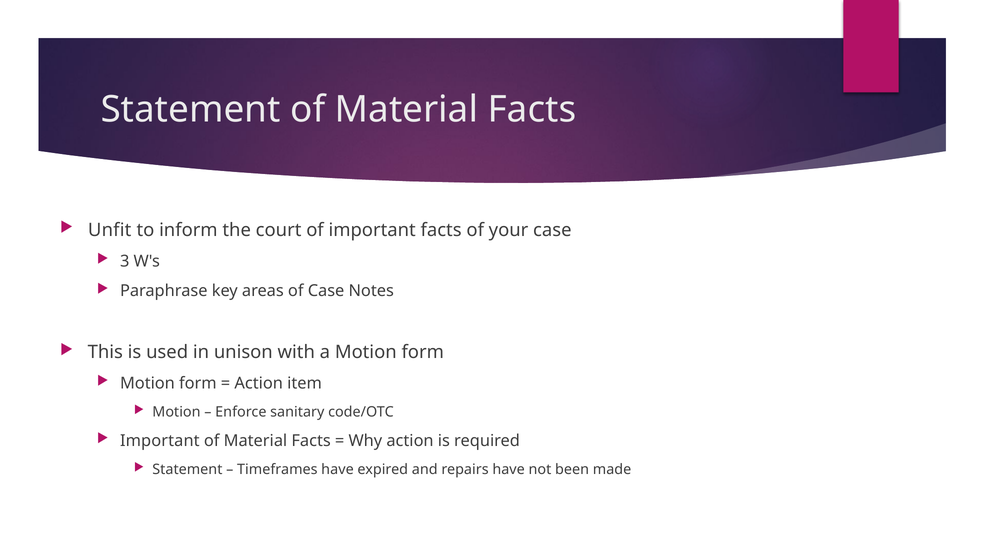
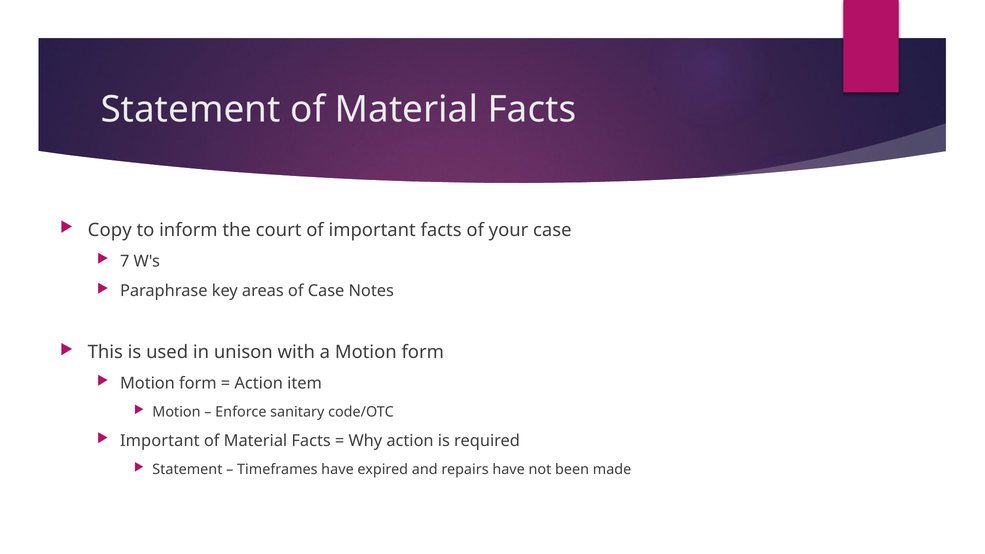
Unfit: Unfit -> Copy
3: 3 -> 7
